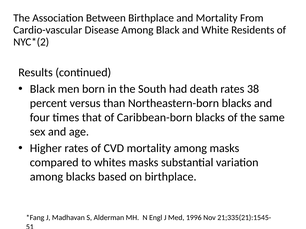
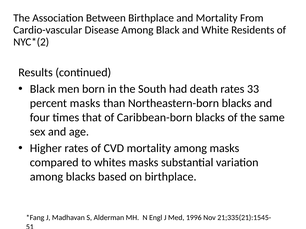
38: 38 -> 33
percent versus: versus -> masks
